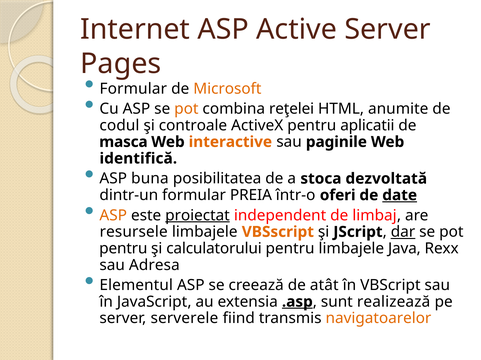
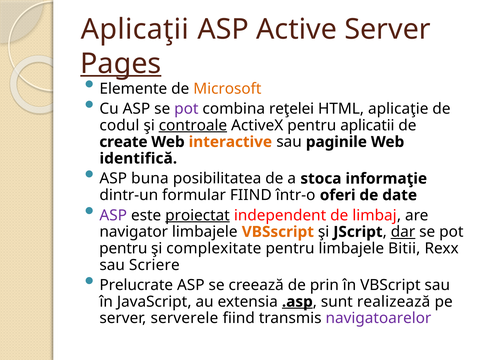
Internet: Internet -> Aplicaţii
Pages underline: none -> present
Formular at (133, 89): Formular -> Elemente
pot at (186, 109) colour: orange -> purple
anumite: anumite -> aplicaţie
controale underline: none -> present
masca: masca -> create
dezvoltată: dezvoltată -> informaţie
formular PREIA: PREIA -> FIIND
date underline: present -> none
ASP at (113, 216) colour: orange -> purple
resursele: resursele -> navigator
calculatorului: calculatorului -> complexitate
Java: Java -> Bitii
Adresa: Adresa -> Scriere
Elementul: Elementul -> Prelucrate
atât: atât -> prin
navigatoarelor colour: orange -> purple
